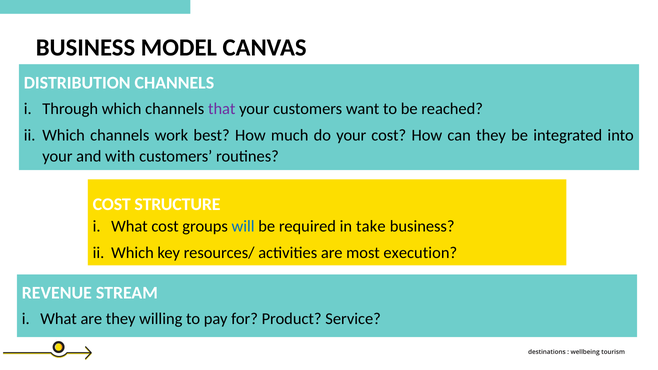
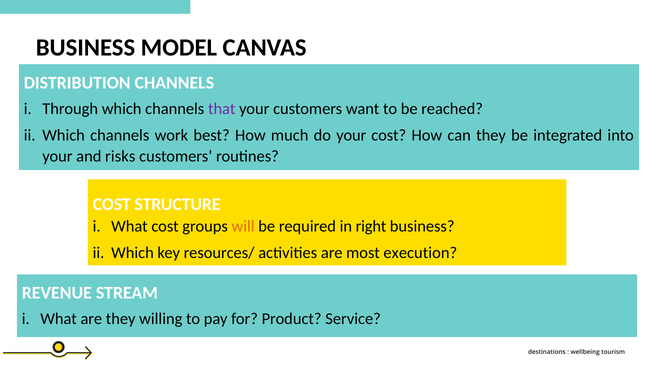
with: with -> risks
will colour: blue -> orange
take: take -> right
